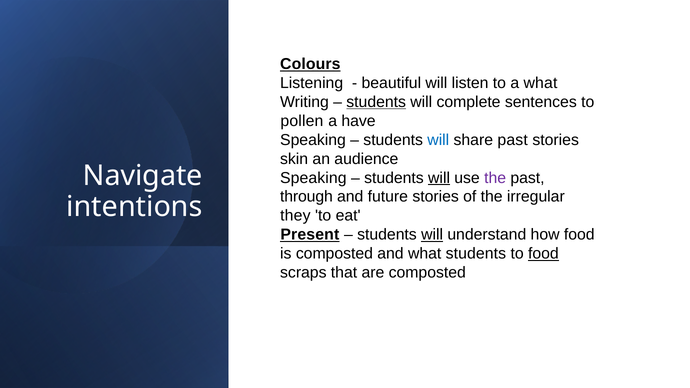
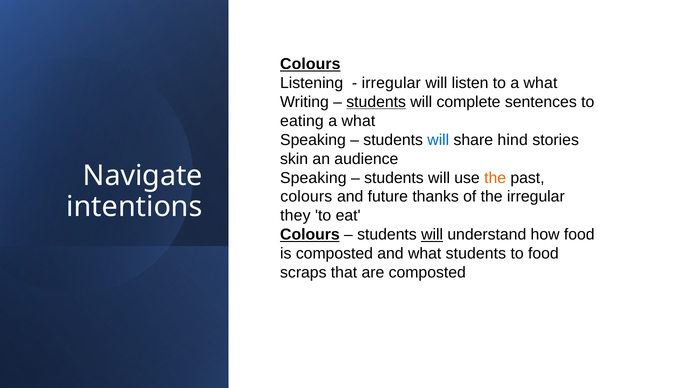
beautiful at (391, 83): beautiful -> irregular
pollen: pollen -> eating
have at (359, 121): have -> what
share past: past -> hind
will at (439, 178) underline: present -> none
the at (495, 178) colour: purple -> orange
through at (306, 197): through -> colours
future stories: stories -> thanks
Present at (310, 235): Present -> Colours
food at (543, 254) underline: present -> none
